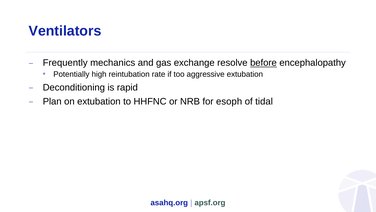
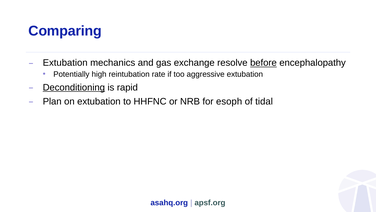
Ventilators: Ventilators -> Comparing
Frequently at (65, 63): Frequently -> Extubation
Deconditioning underline: none -> present
